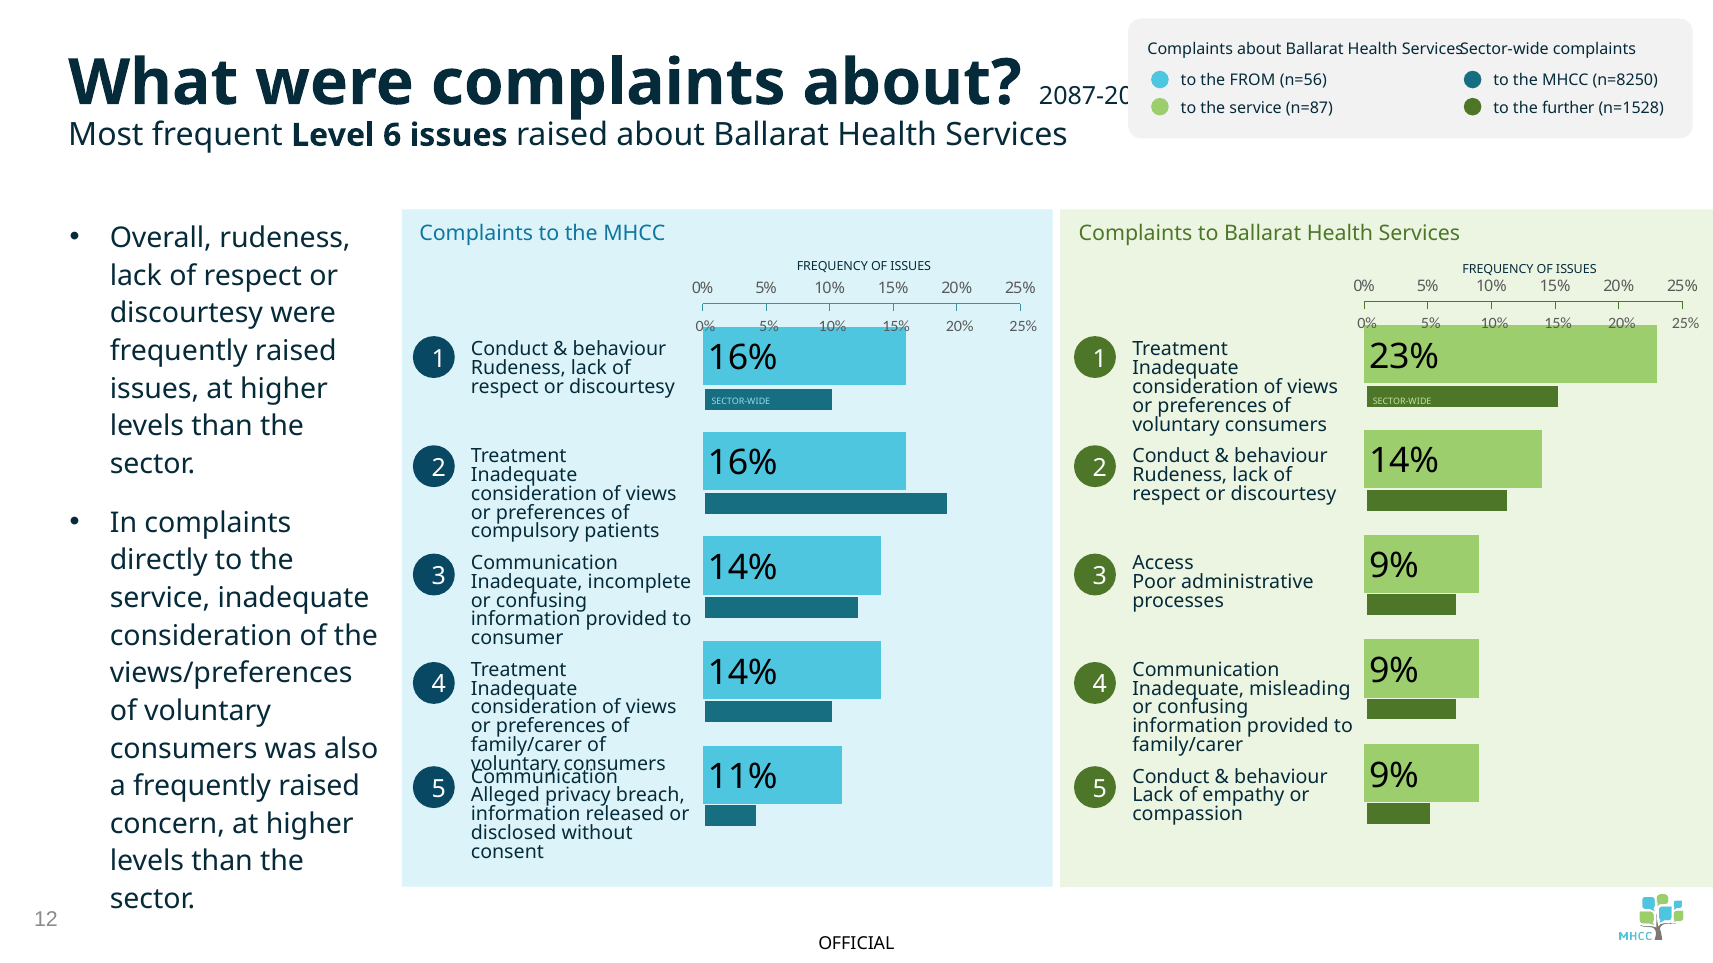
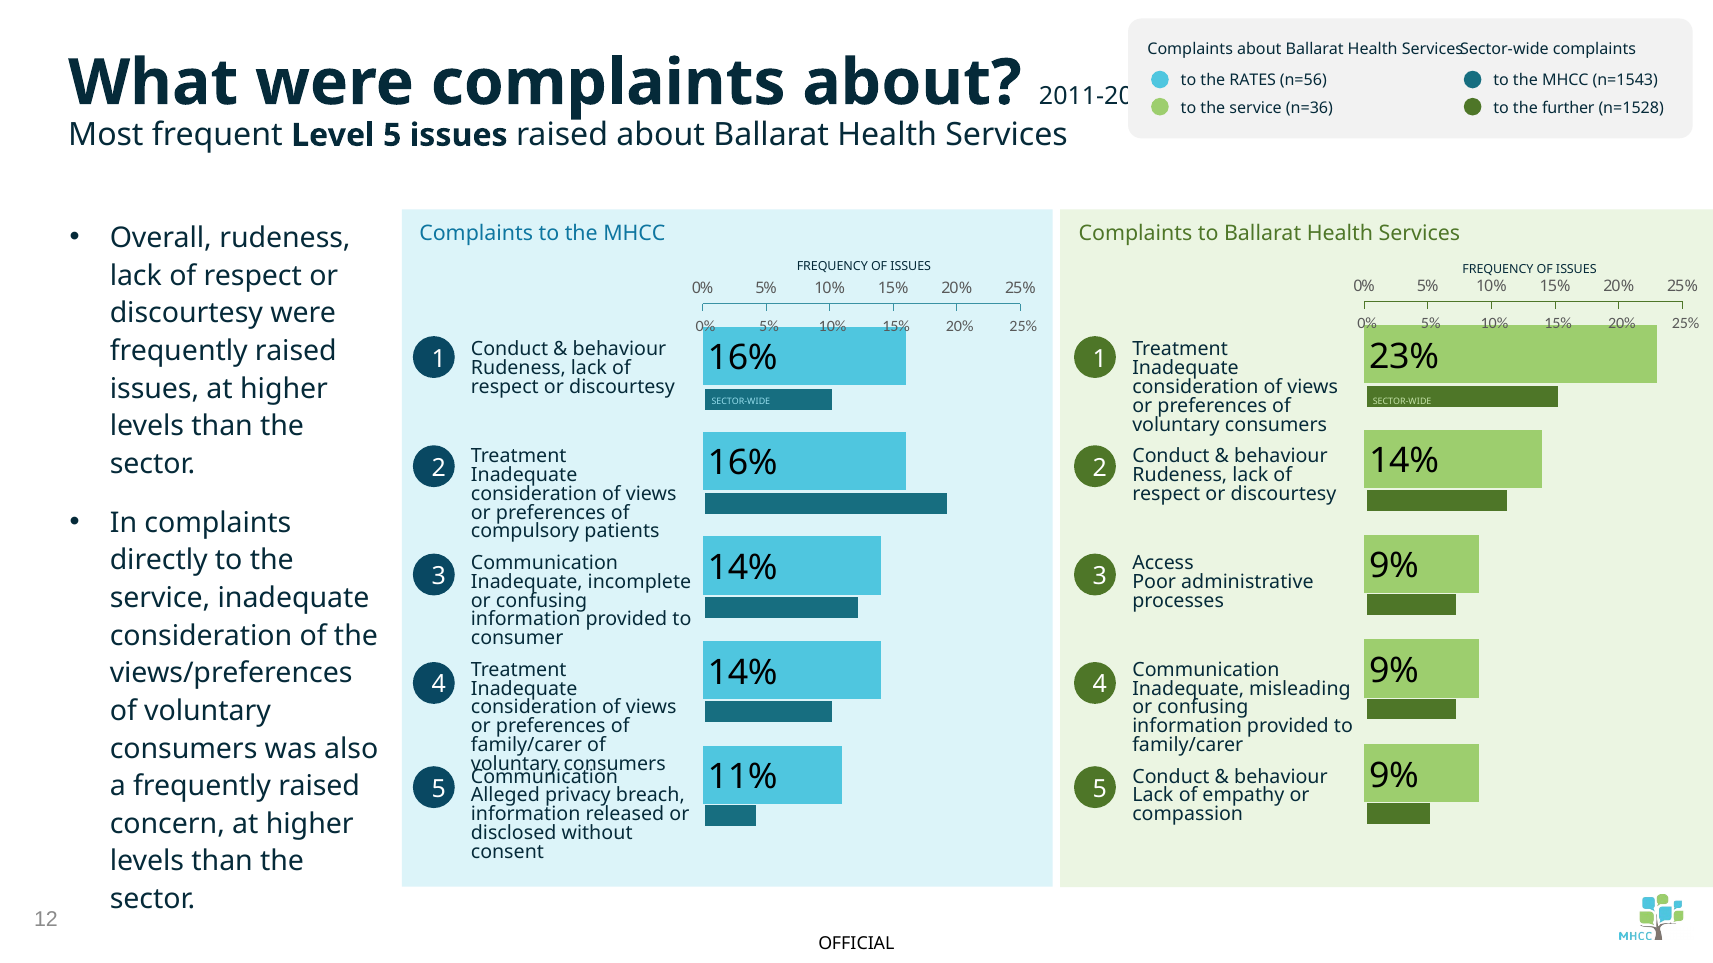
2087-20: 2087-20 -> 2011-20
FROM: FROM -> RATES
n=8250: n=8250 -> n=1543
n=87: n=87 -> n=36
Level 6: 6 -> 5
